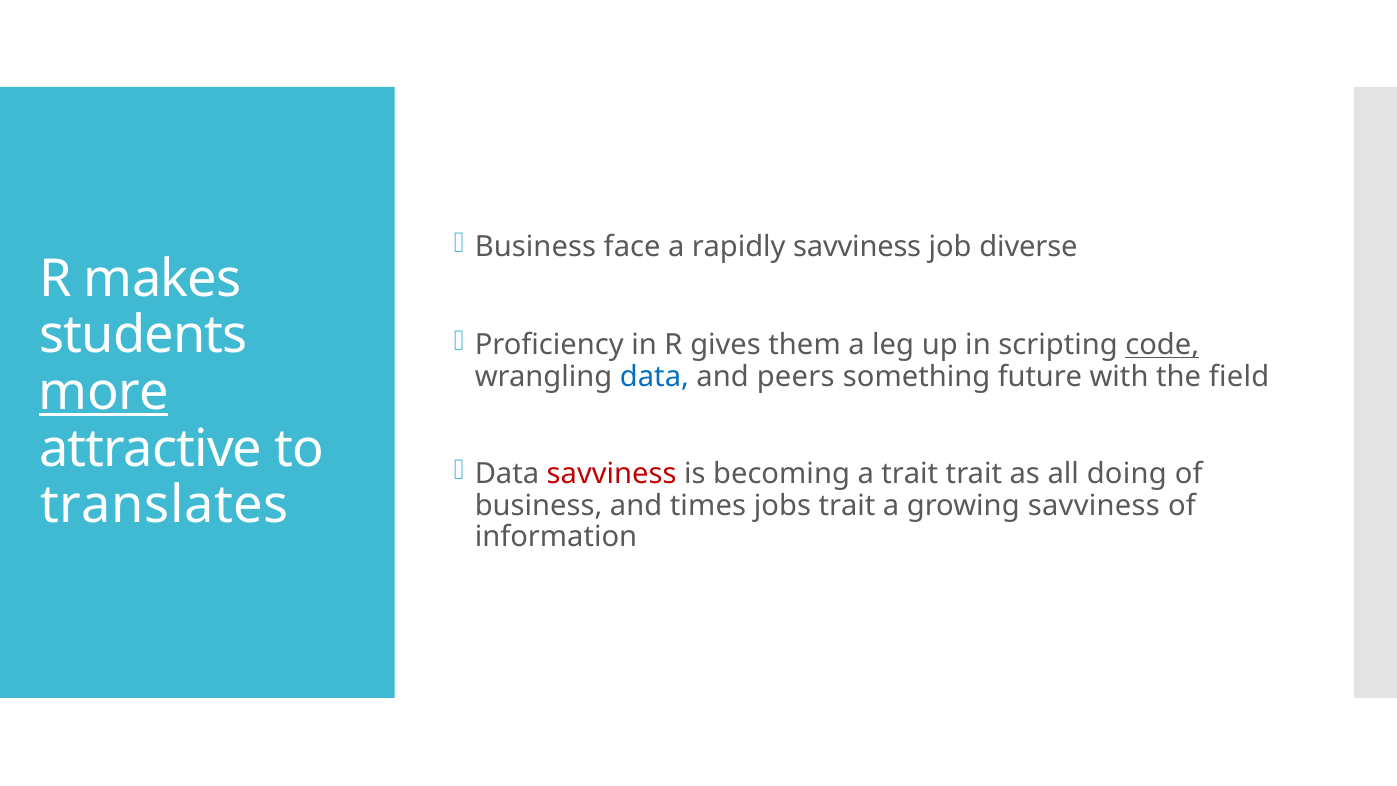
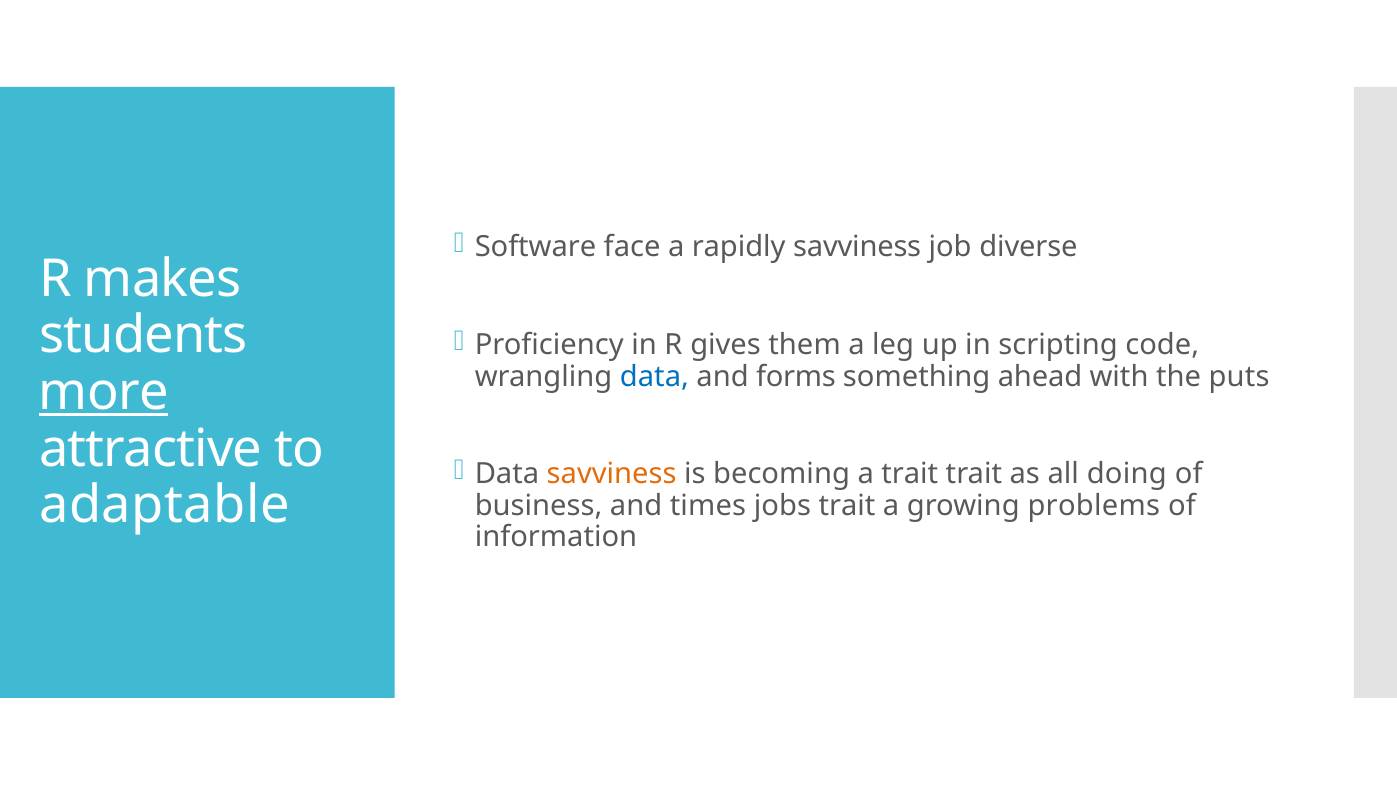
Business at (535, 247): Business -> Software
code underline: present -> none
peers: peers -> forms
future: future -> ahead
field: field -> puts
savviness at (612, 474) colour: red -> orange
translates: translates -> adaptable
growing savviness: savviness -> problems
